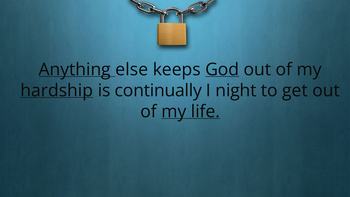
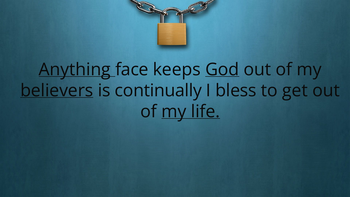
else: else -> face
hardship: hardship -> believers
night: night -> bless
